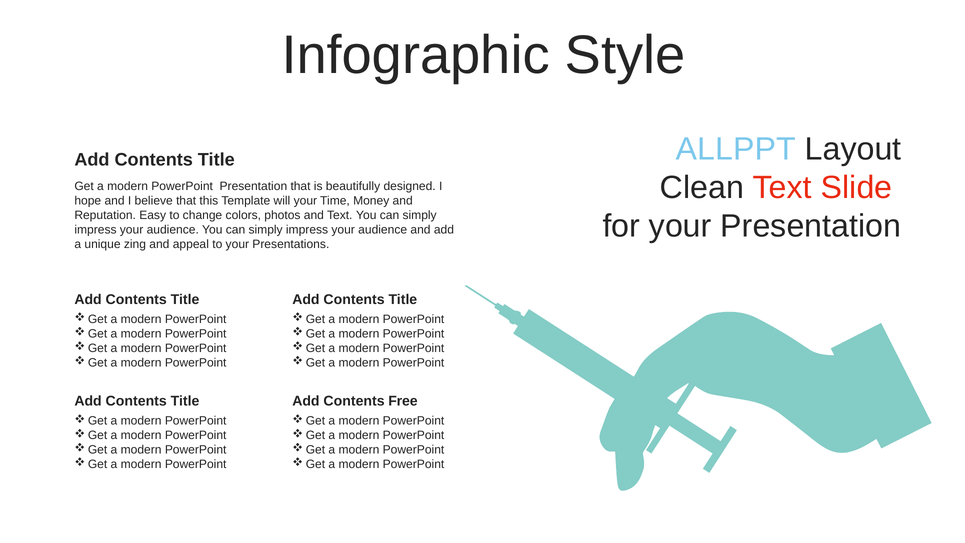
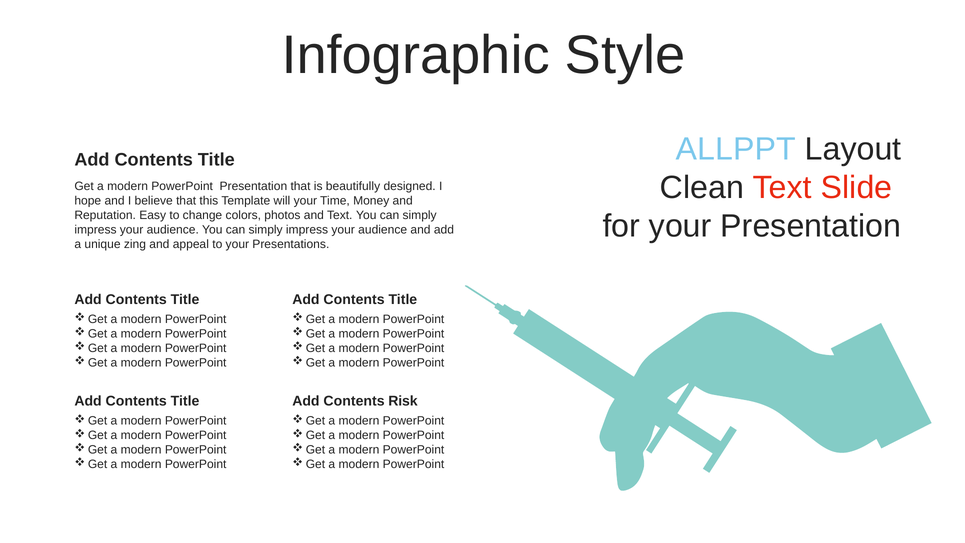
Free: Free -> Risk
